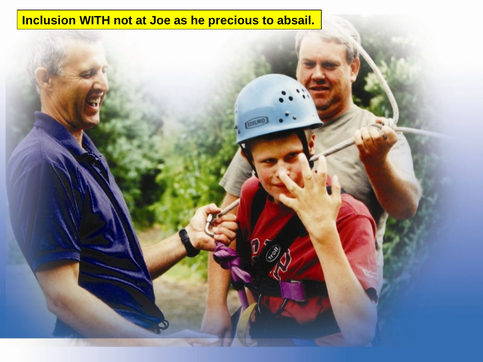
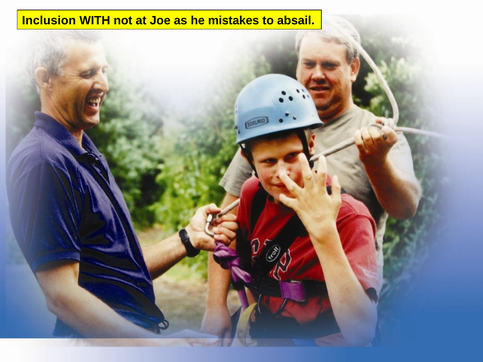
precious: precious -> mistakes
